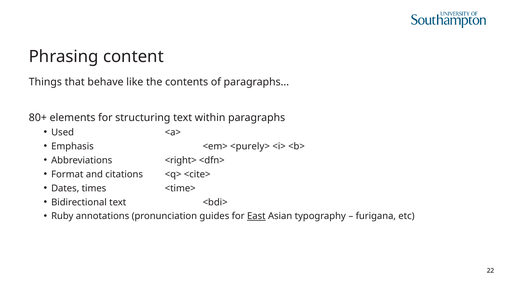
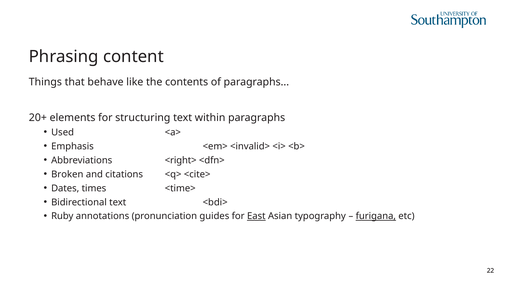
80+: 80+ -> 20+
<purely>: <purely> -> <invalid>
Format: Format -> Broken
furigana underline: none -> present
